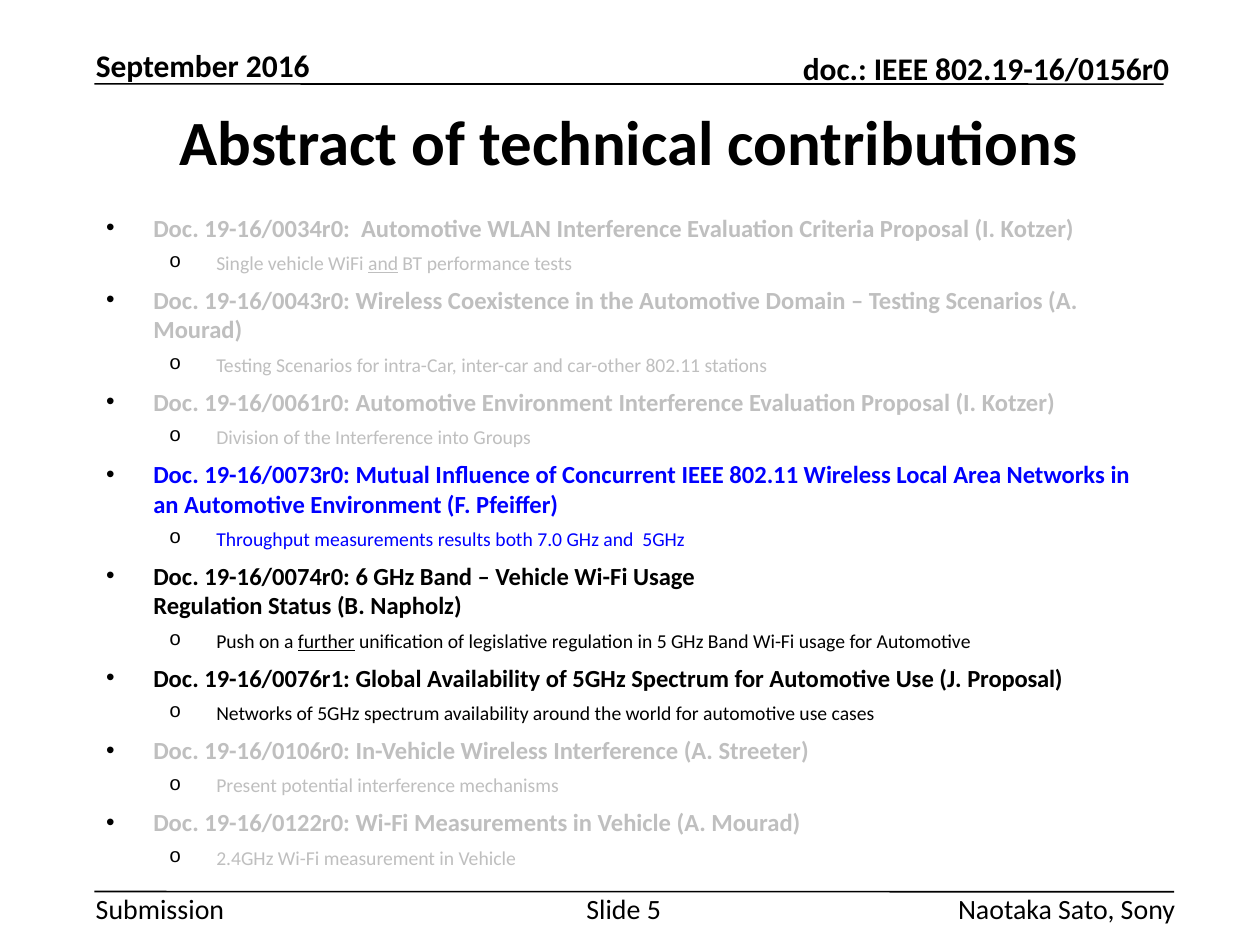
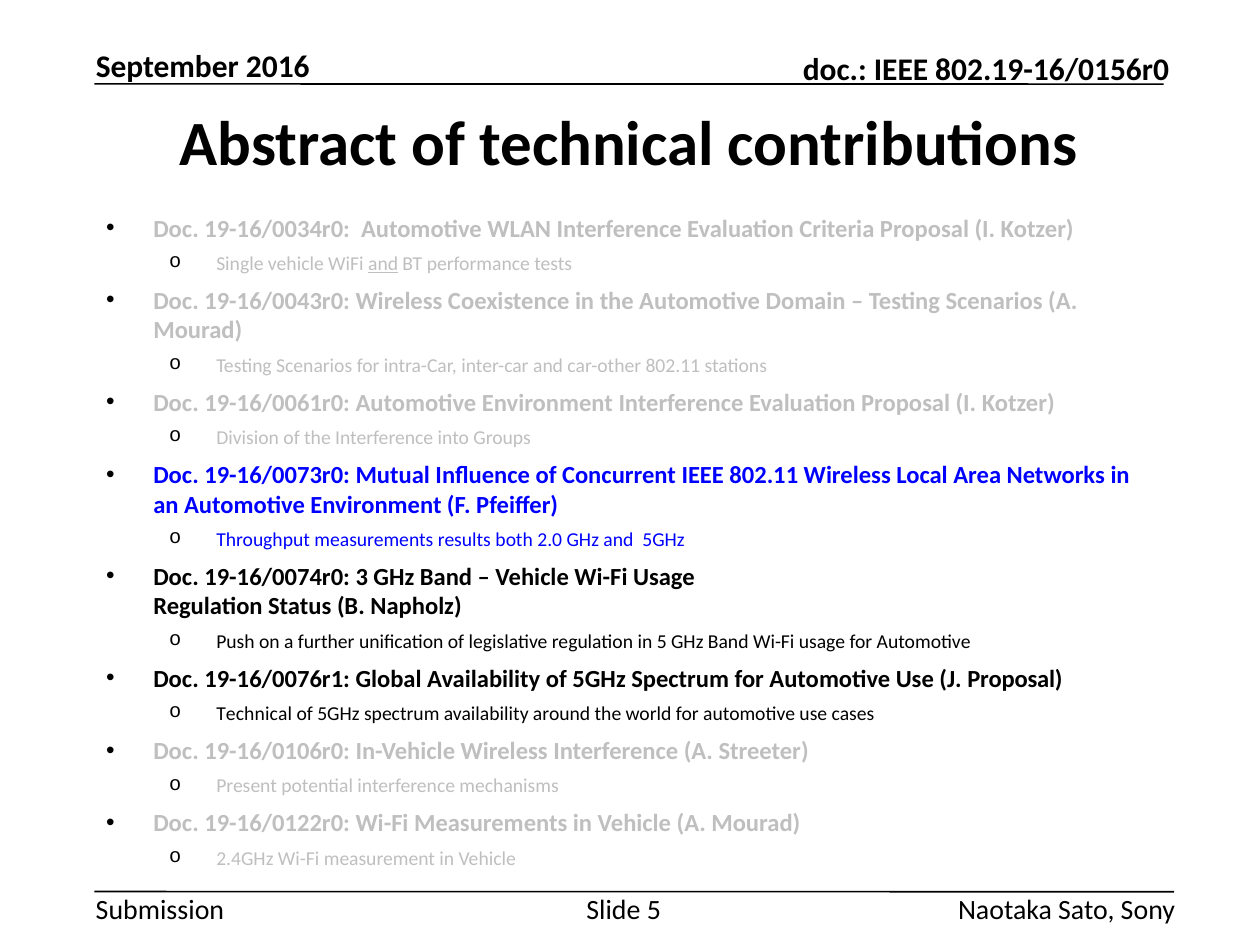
7.0: 7.0 -> 2.0
6: 6 -> 3
further underline: present -> none
Networks at (254, 714): Networks -> Technical
